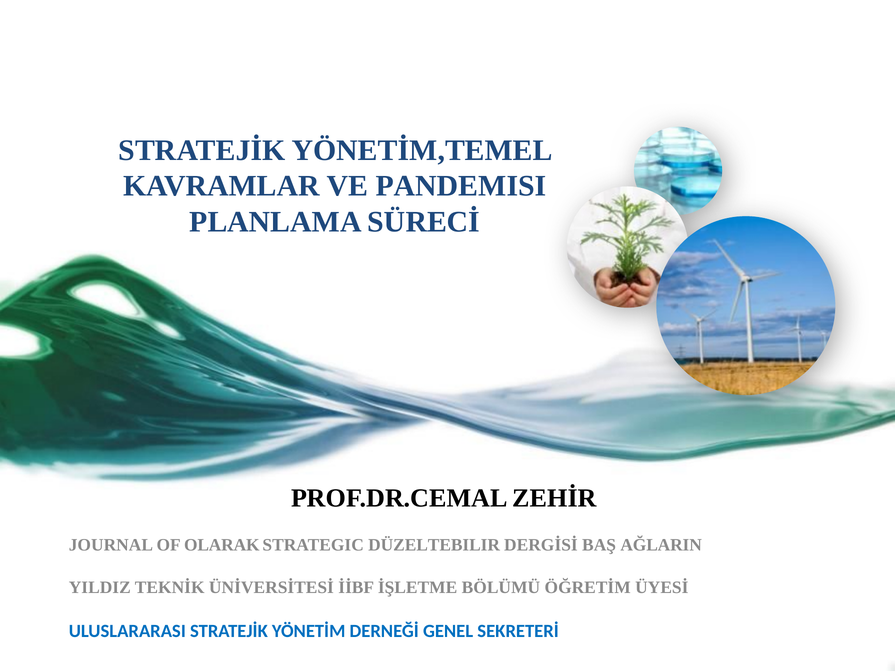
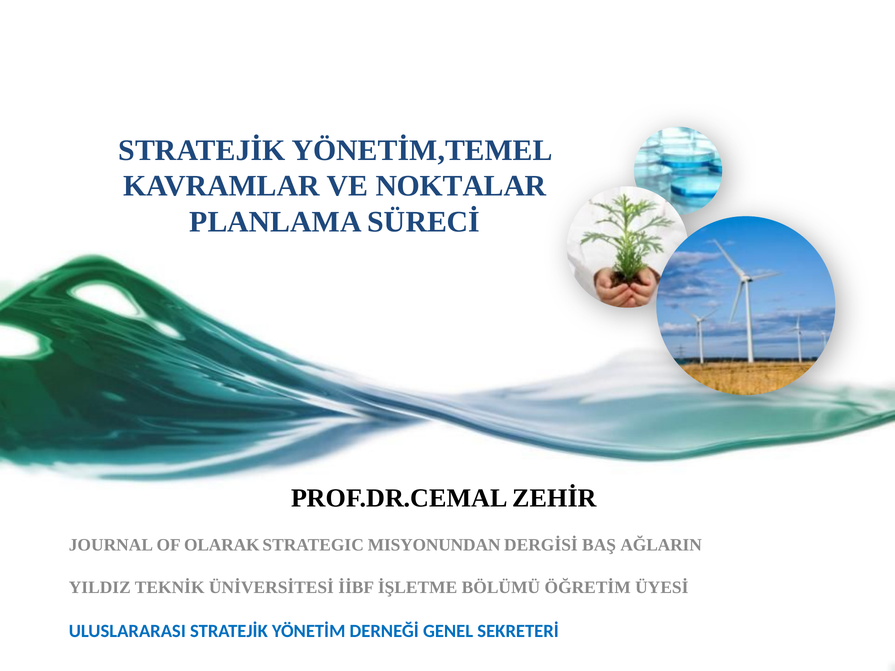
PANDEMISI: PANDEMISI -> NOKTALAR
DÜZELTEBILIR: DÜZELTEBILIR -> MISYONUNDAN
